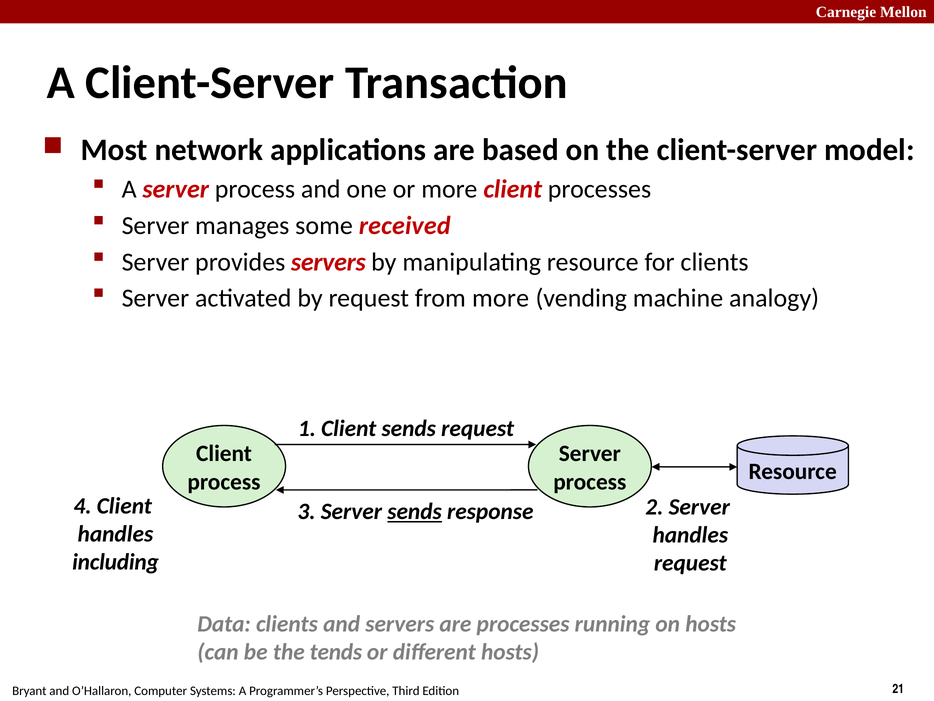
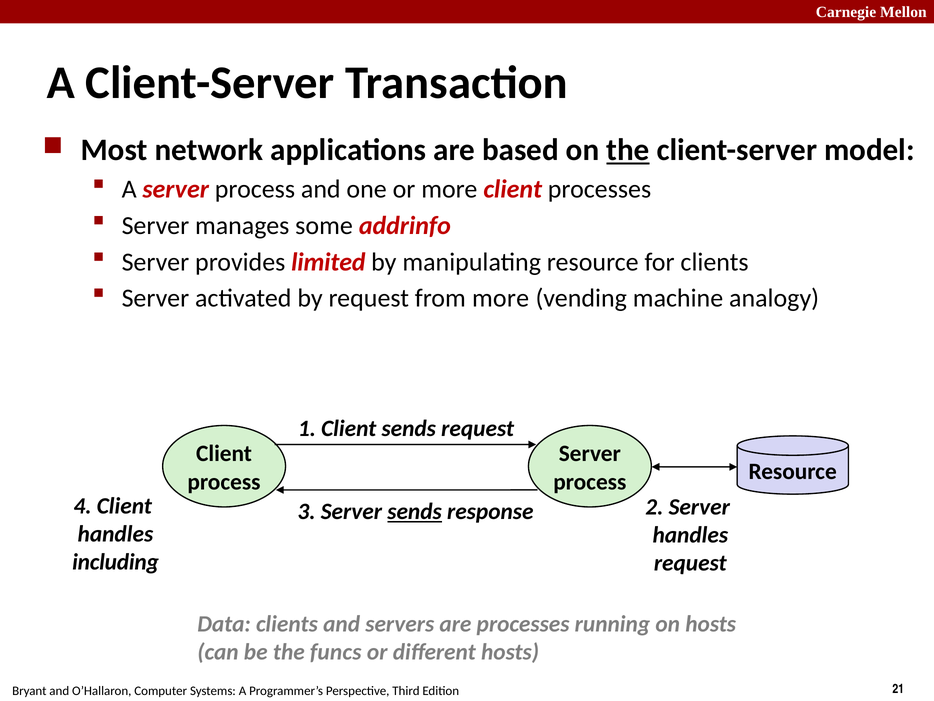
the at (628, 150) underline: none -> present
received: received -> addrinfo
provides servers: servers -> limited
tends: tends -> funcs
